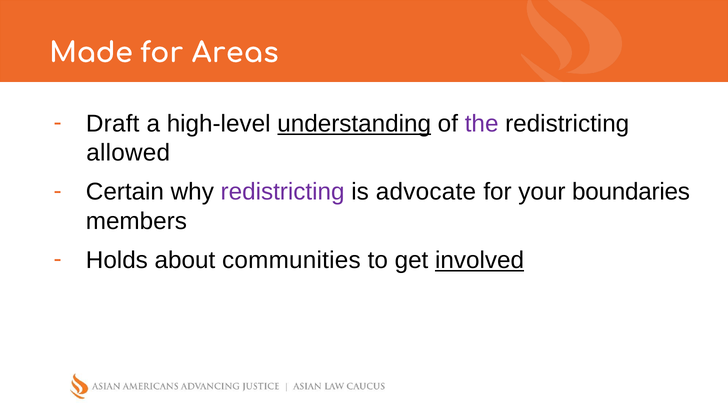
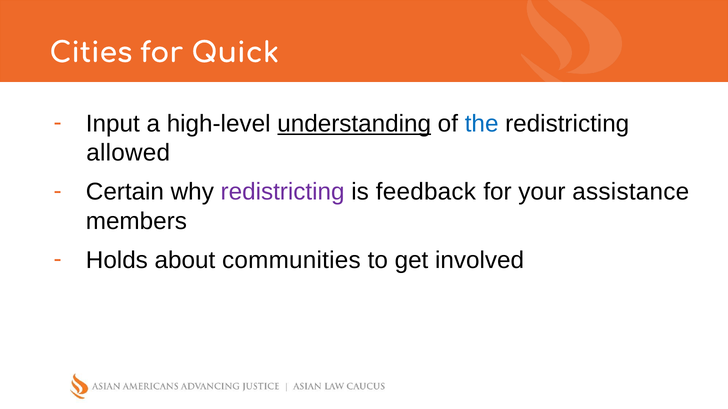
Made: Made -> Cities
Areas: Areas -> Quick
Draft: Draft -> Input
the colour: purple -> blue
advocate: advocate -> feedback
boundaries: boundaries -> assistance
involved underline: present -> none
